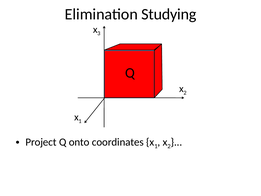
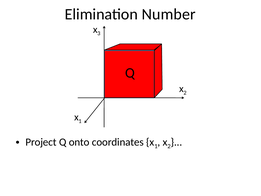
Studying: Studying -> Number
